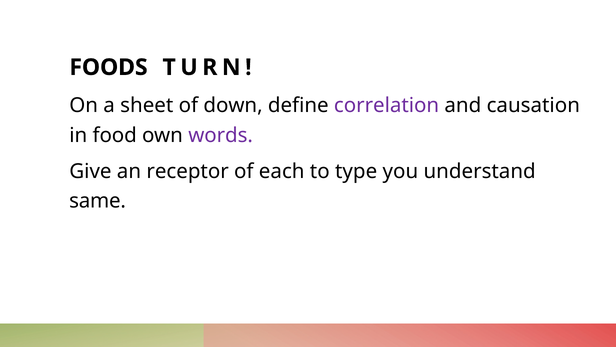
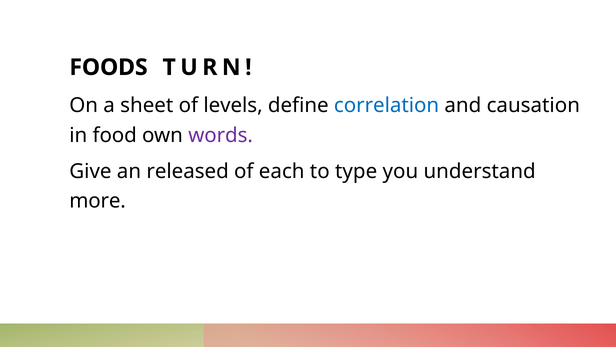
down: down -> levels
correlation colour: purple -> blue
receptor: receptor -> released
same: same -> more
